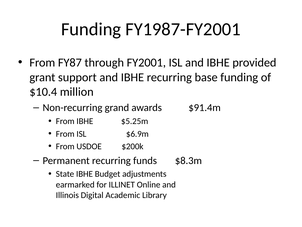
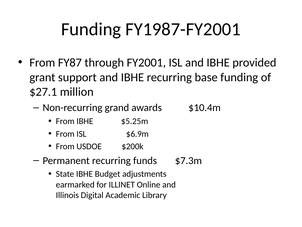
$10.4: $10.4 -> $27.1
$91.4m: $91.4m -> $10.4m
$8.3m: $8.3m -> $7.3m
